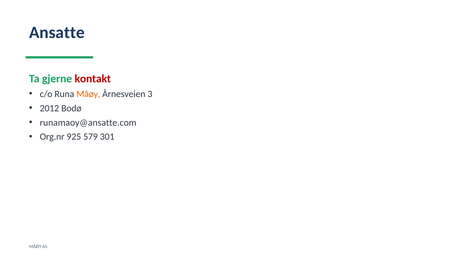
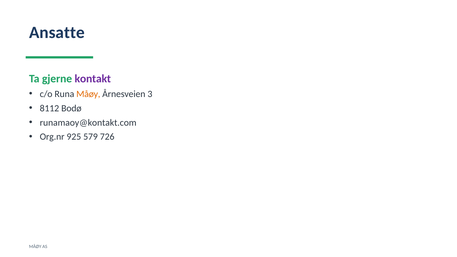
kontakt colour: red -> purple
2012: 2012 -> 8112
runamaoy@ansatte.com: runamaoy@ansatte.com -> runamaoy@kontakt.com
301: 301 -> 726
